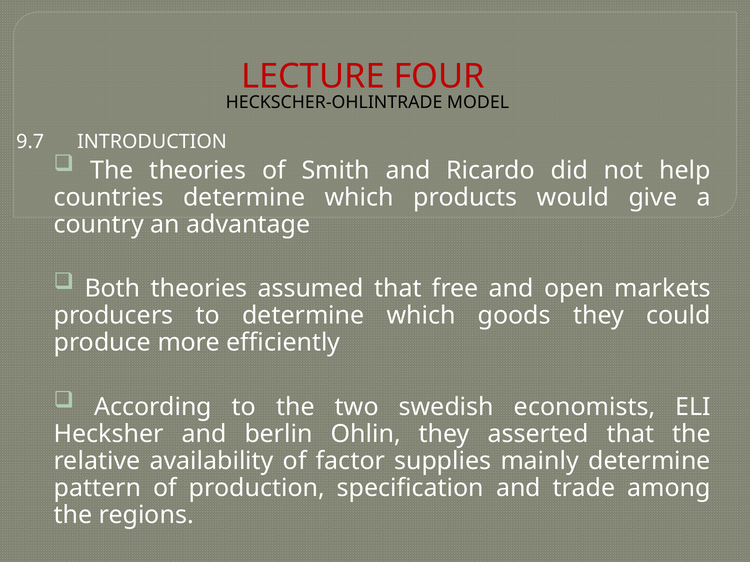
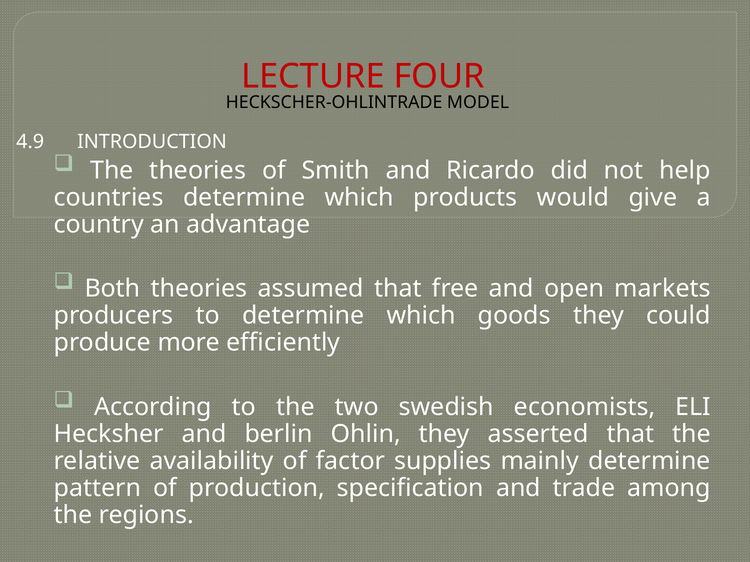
9.7: 9.7 -> 4.9
